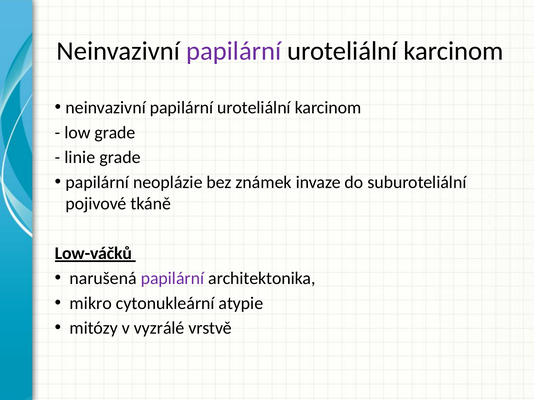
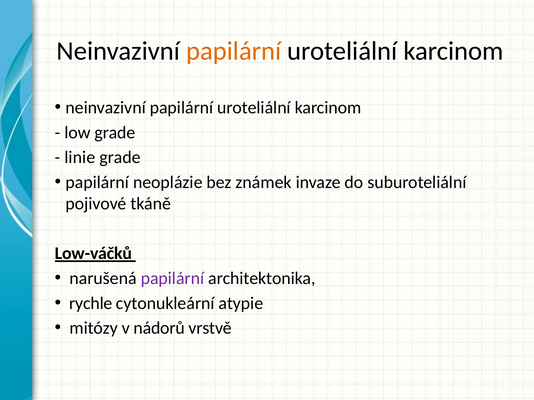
papilární at (234, 51) colour: purple -> orange
mikro: mikro -> rychle
vyzrálé: vyzrálé -> nádorů
